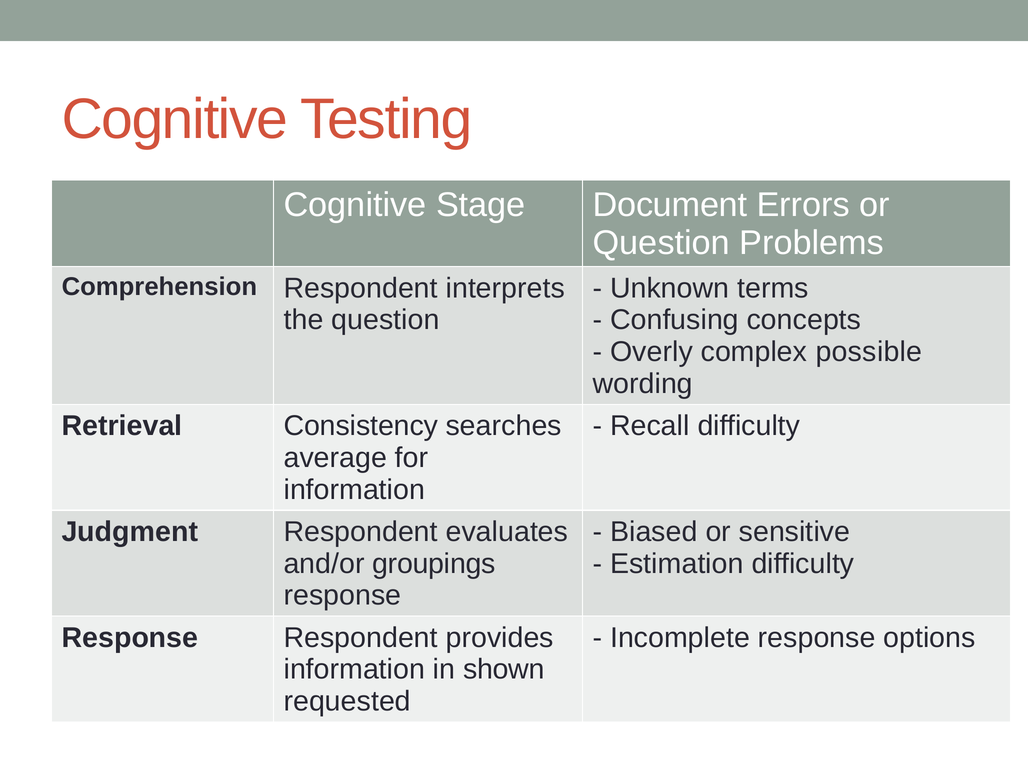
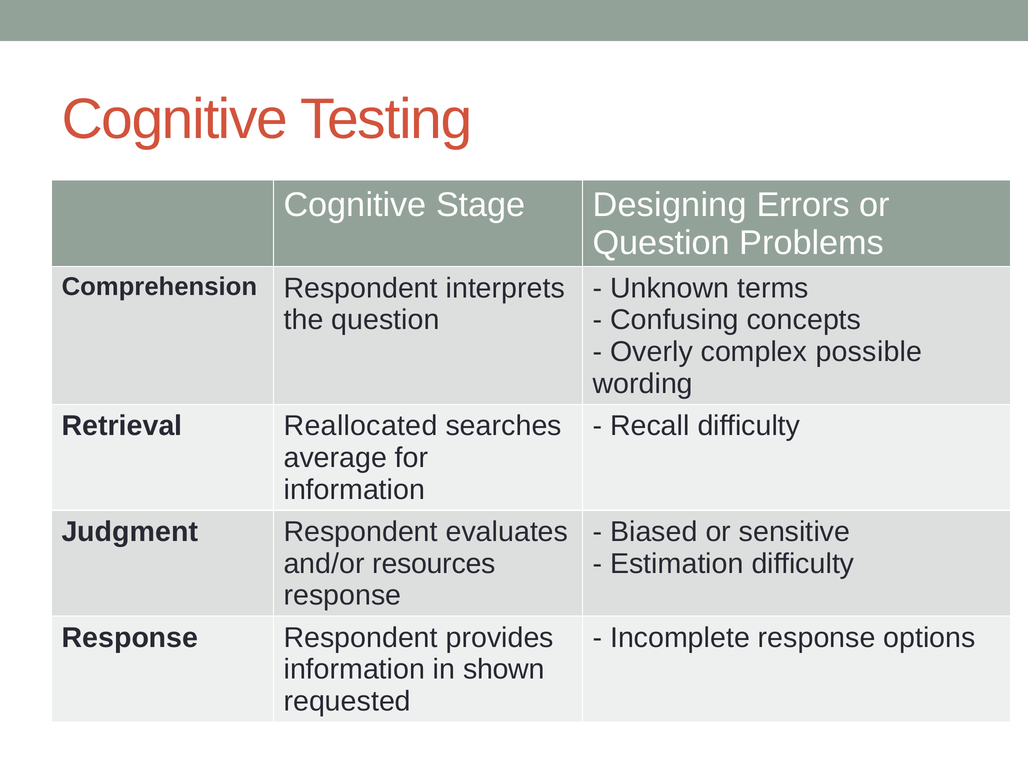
Document: Document -> Designing
Consistency: Consistency -> Reallocated
groupings: groupings -> resources
